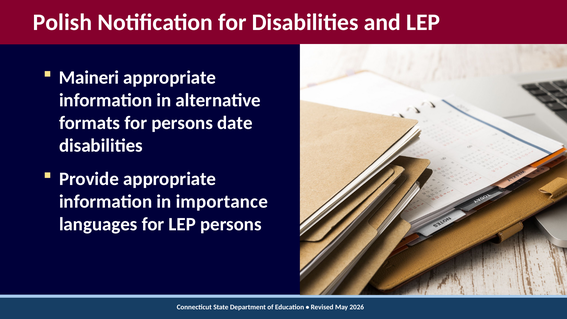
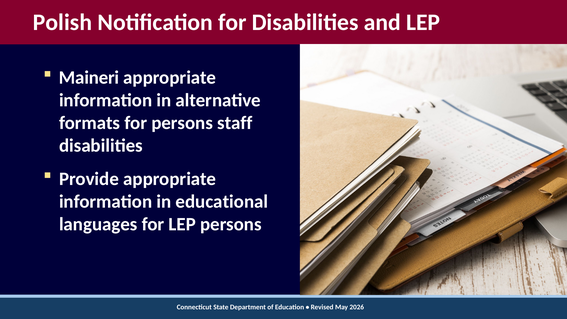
date: date -> staff
importance: importance -> educational
